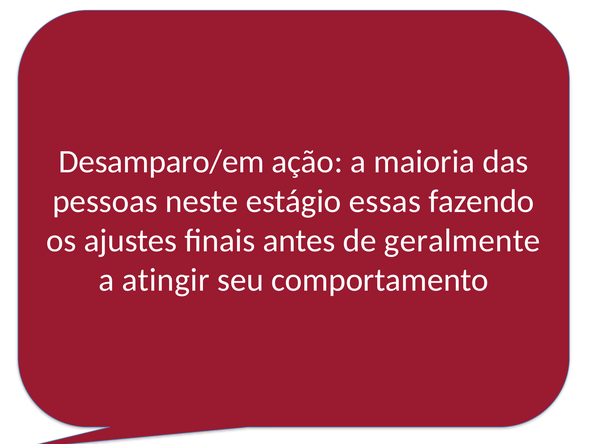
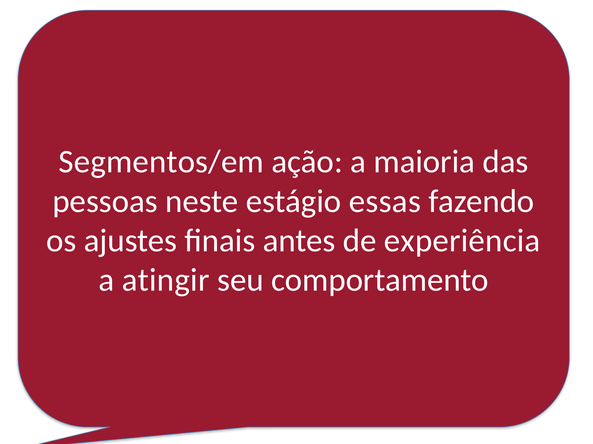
Desamparo/em: Desamparo/em -> Segmentos/em
geralmente: geralmente -> experiência
